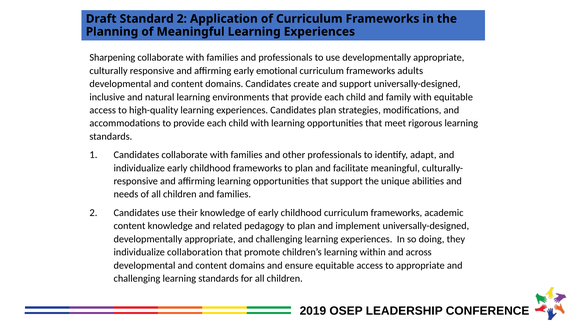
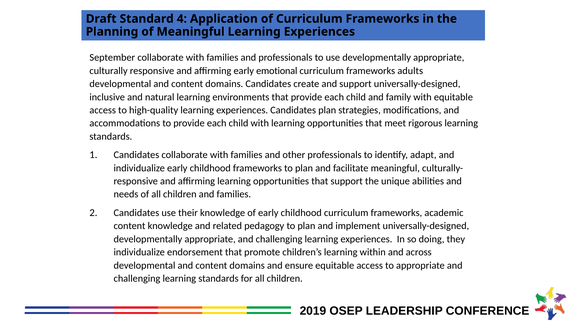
Standard 2: 2 -> 4
Sharpening: Sharpening -> September
collaboration: collaboration -> endorsement
